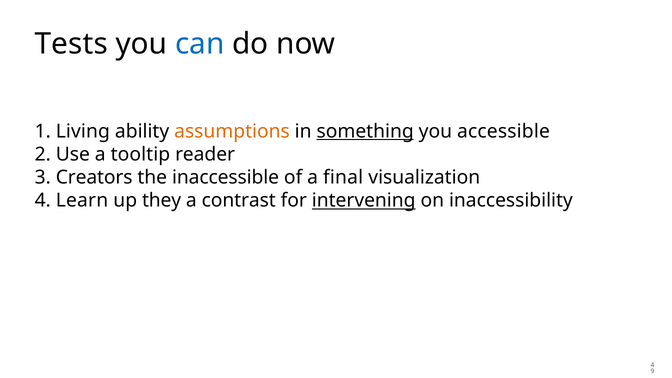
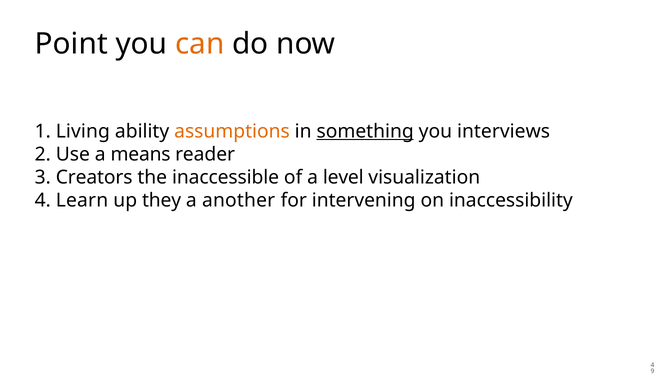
Tests: Tests -> Point
can colour: blue -> orange
accessible: accessible -> interviews
tooltip: tooltip -> means
final: final -> level
contrast: contrast -> another
intervening underline: present -> none
